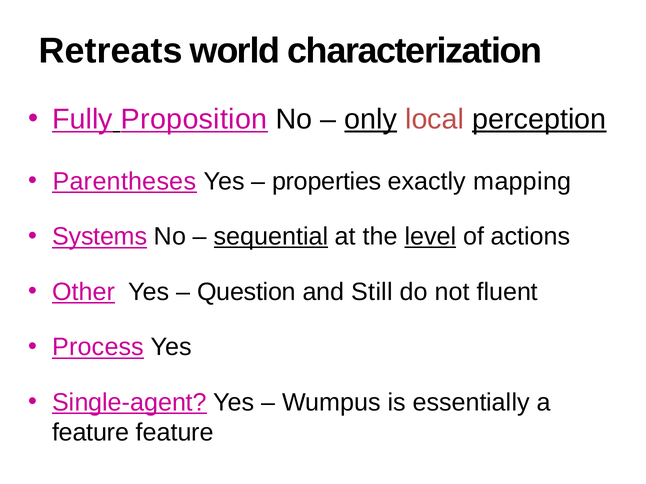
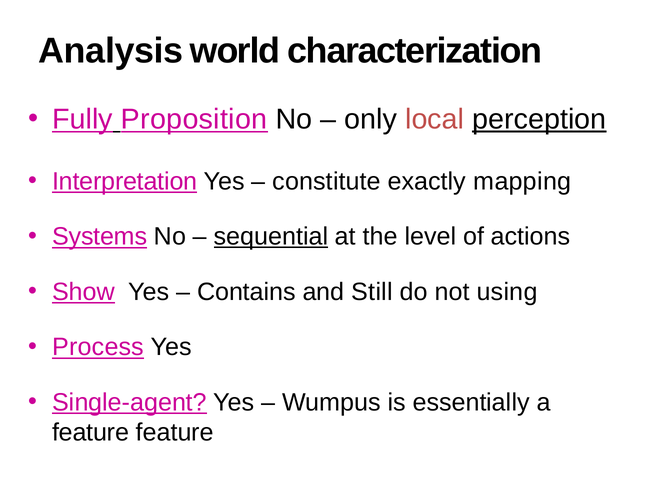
Retreats: Retreats -> Analysis
only underline: present -> none
Parentheses: Parentheses -> Interpretation
properties: properties -> constitute
level underline: present -> none
Other: Other -> Show
Question: Question -> Contains
fluent: fluent -> using
